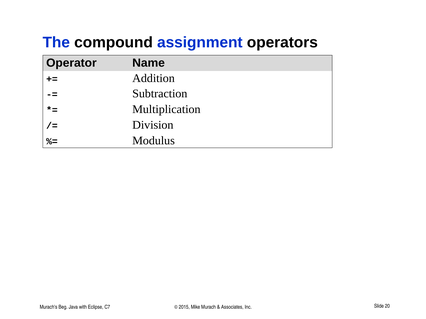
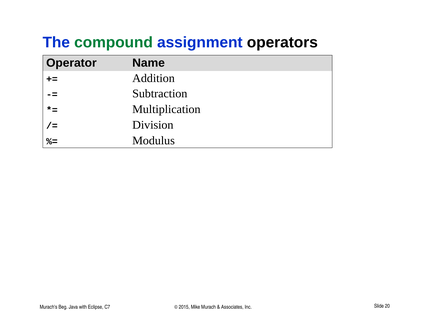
compound colour: black -> green
